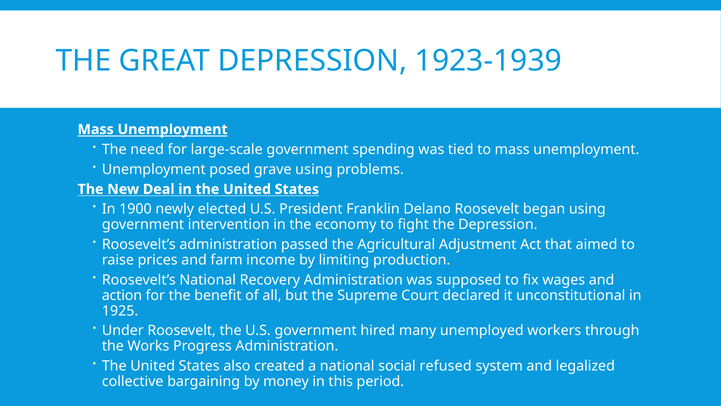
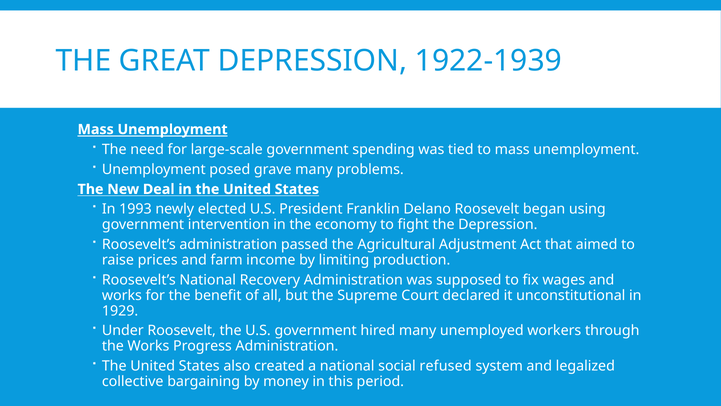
1923-1939: 1923-1939 -> 1922-1939
grave using: using -> many
1900: 1900 -> 1993
action at (122, 295): action -> works
1925: 1925 -> 1929
